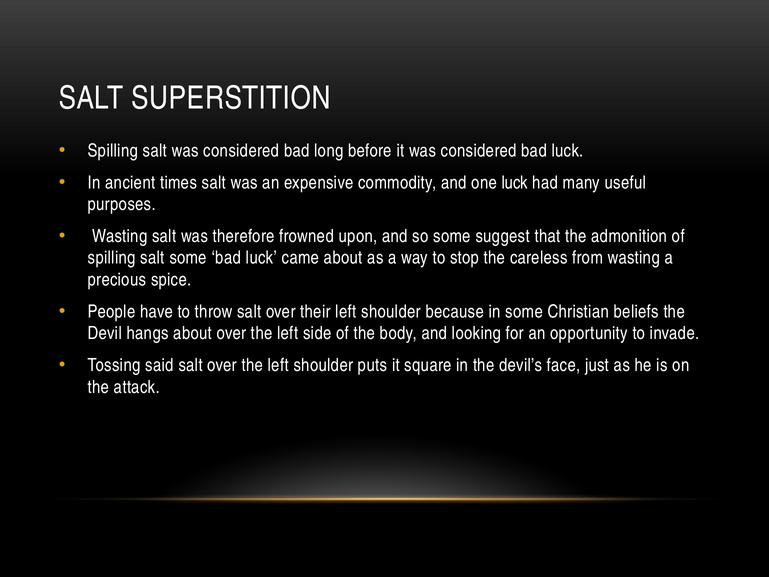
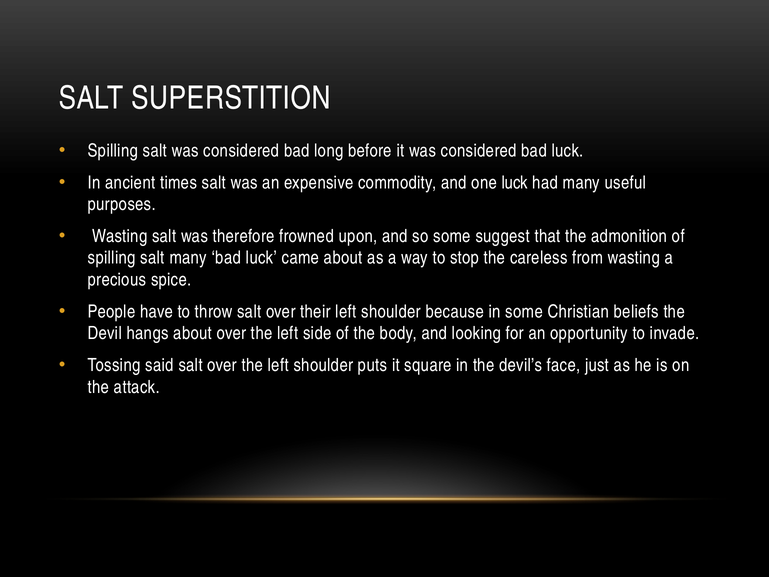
salt some: some -> many
